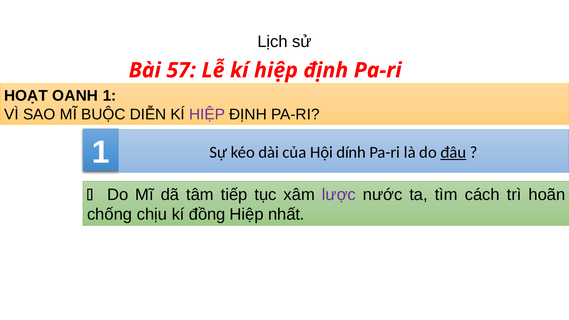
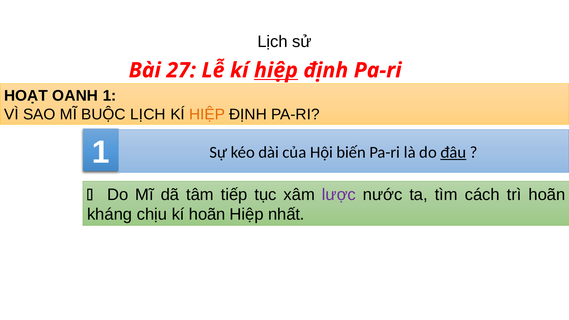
57: 57 -> 27
hiệp at (276, 70) underline: none -> present
BUỘC DIỄN: DIỄN -> LỊCH
HIỆP at (207, 114) colour: purple -> orange
dính: dính -> biến
chống: chống -> kháng
kí đồng: đồng -> hoãn
